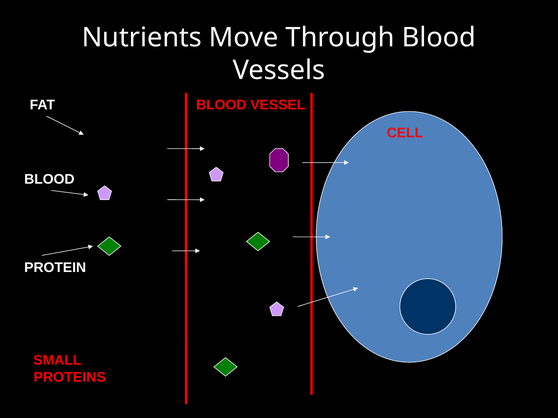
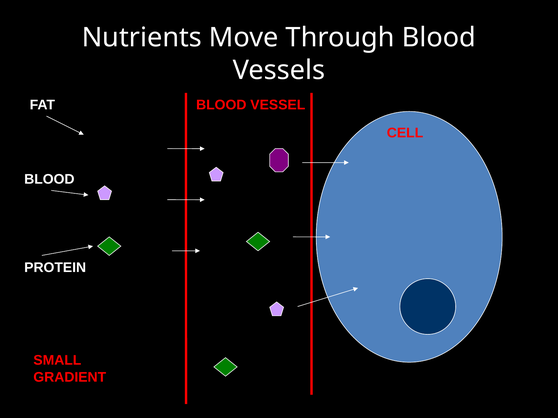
PROTEINS: PROTEINS -> GRADIENT
